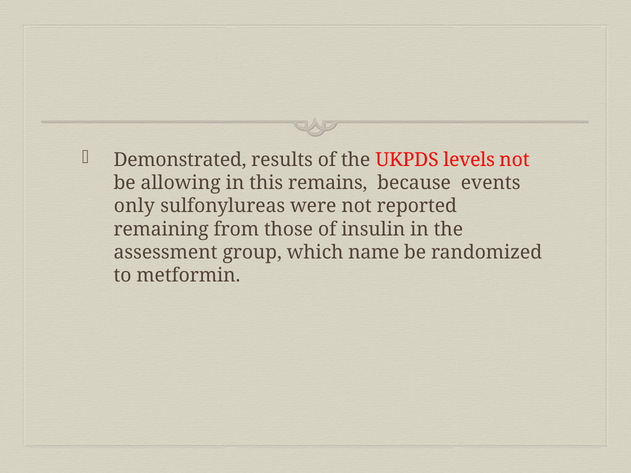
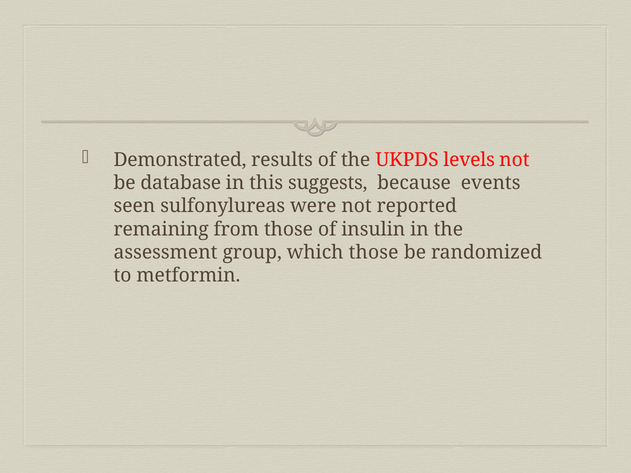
allowing: allowing -> database
remains: remains -> suggests
only: only -> seen
which name: name -> those
